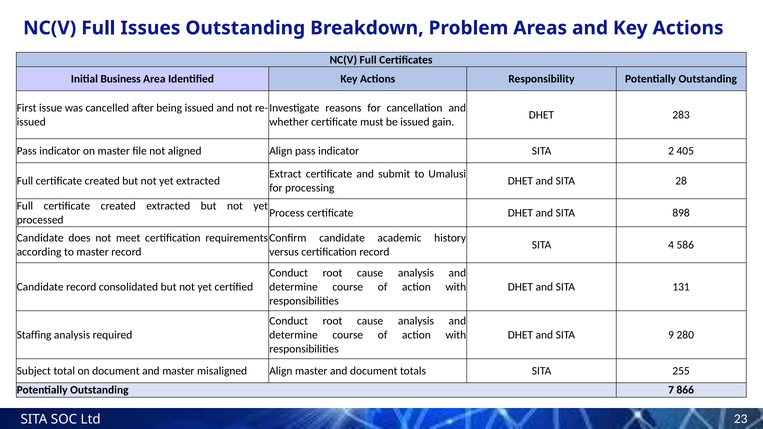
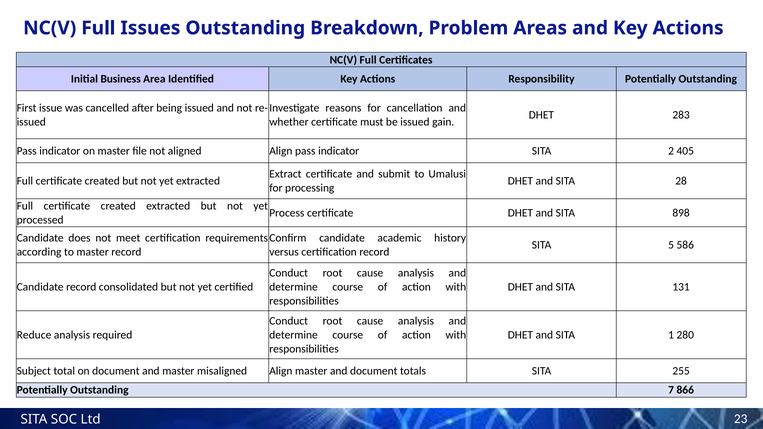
4: 4 -> 5
Staffing: Staffing -> Reduce
9: 9 -> 1
